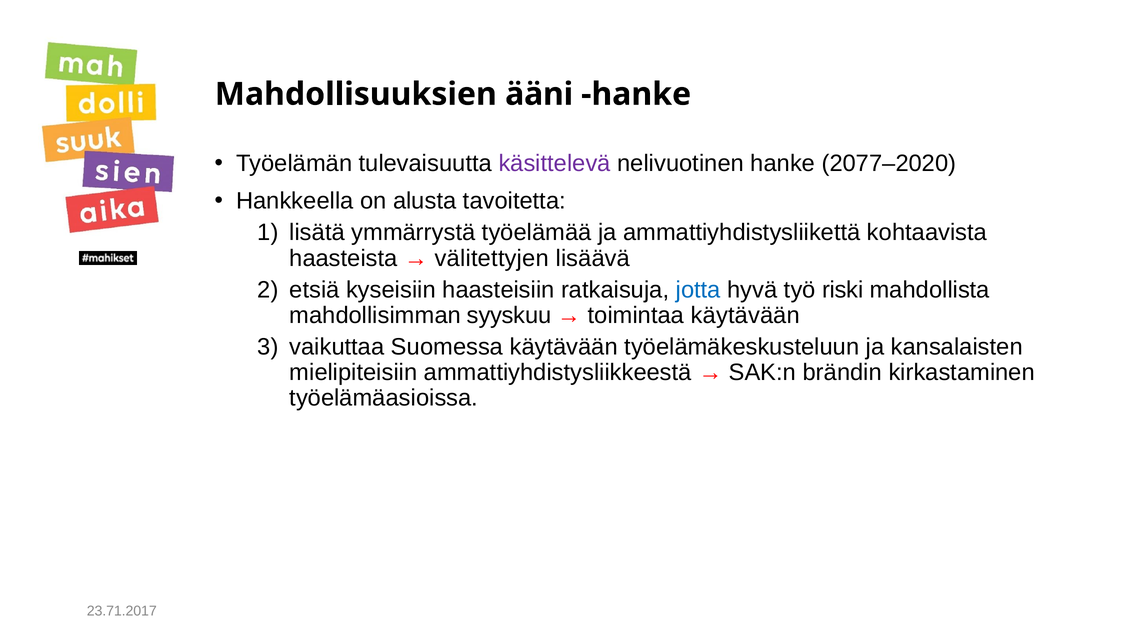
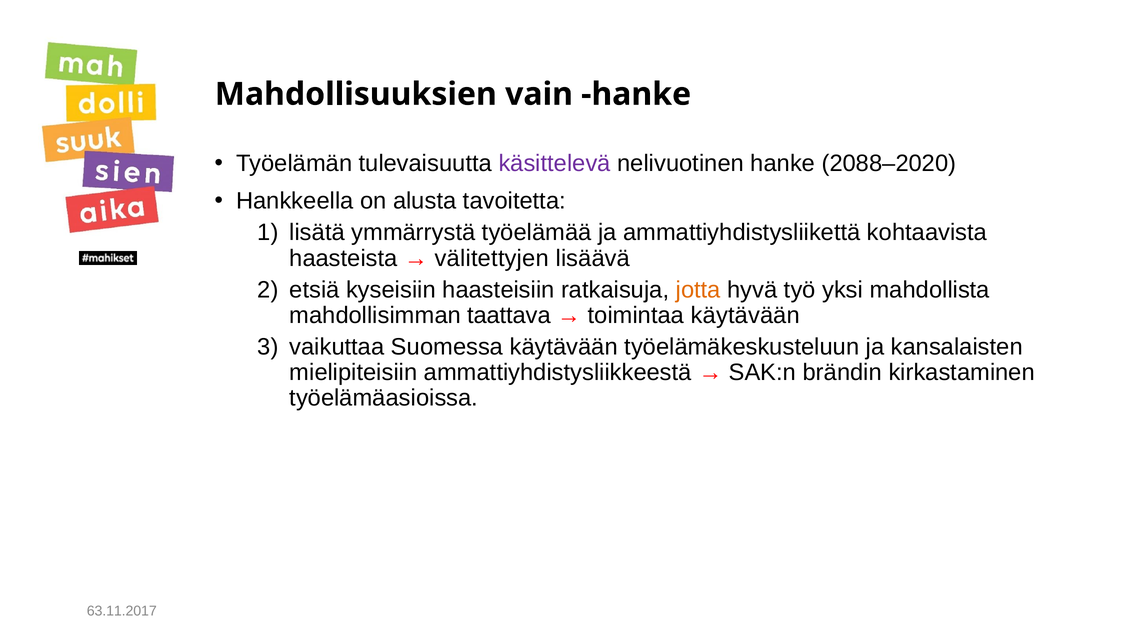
ääni: ääni -> vain
2077–2020: 2077–2020 -> 2088–2020
jotta colour: blue -> orange
riski: riski -> yksi
syyskuu: syyskuu -> taattava
23.71.2017: 23.71.2017 -> 63.11.2017
